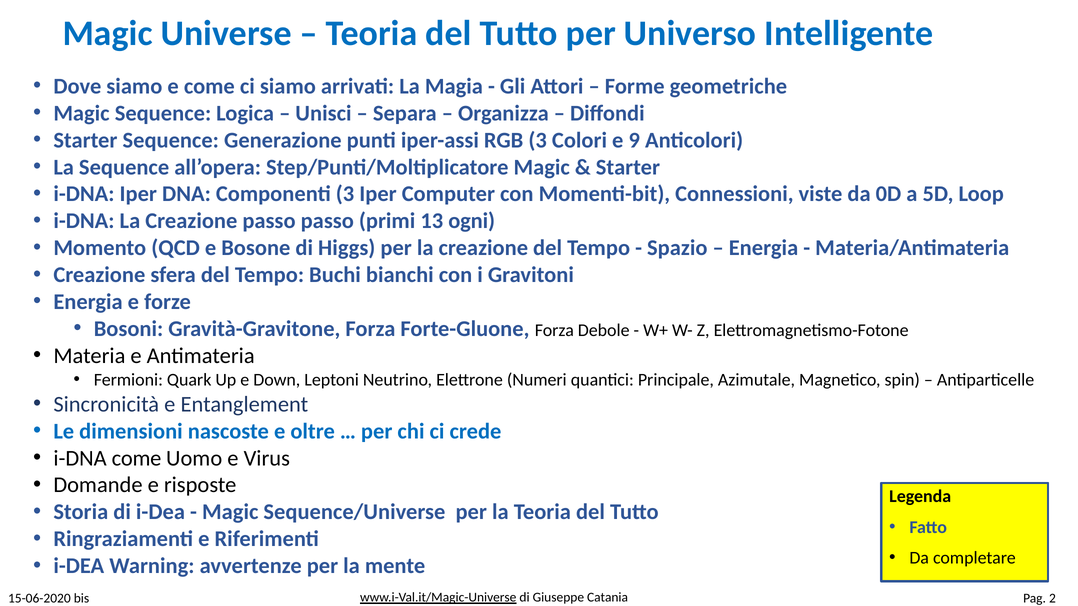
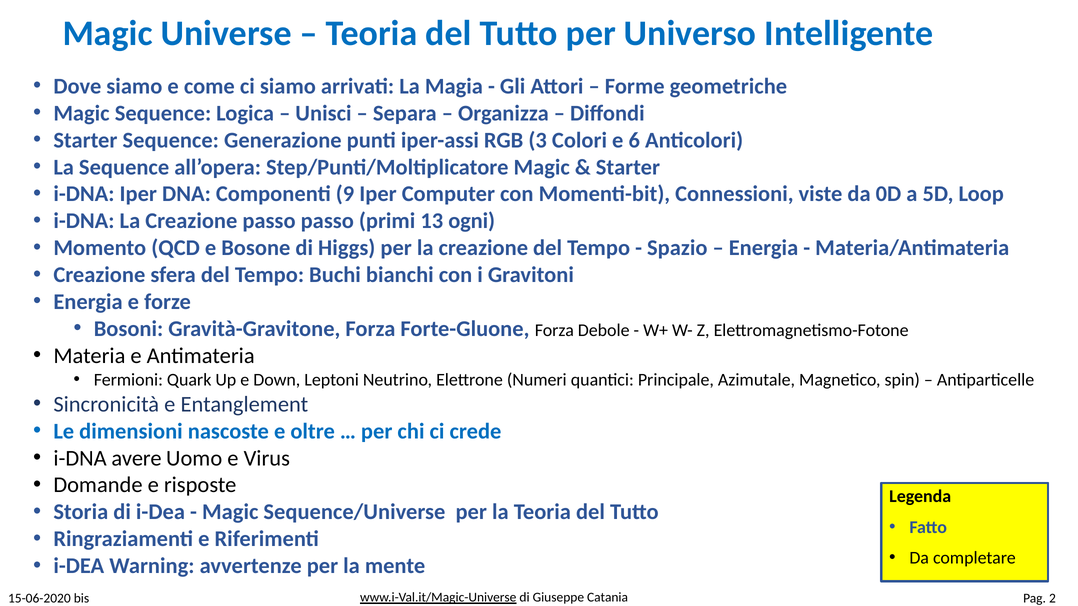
9: 9 -> 6
Componenti 3: 3 -> 9
i-DNA come: come -> avere
